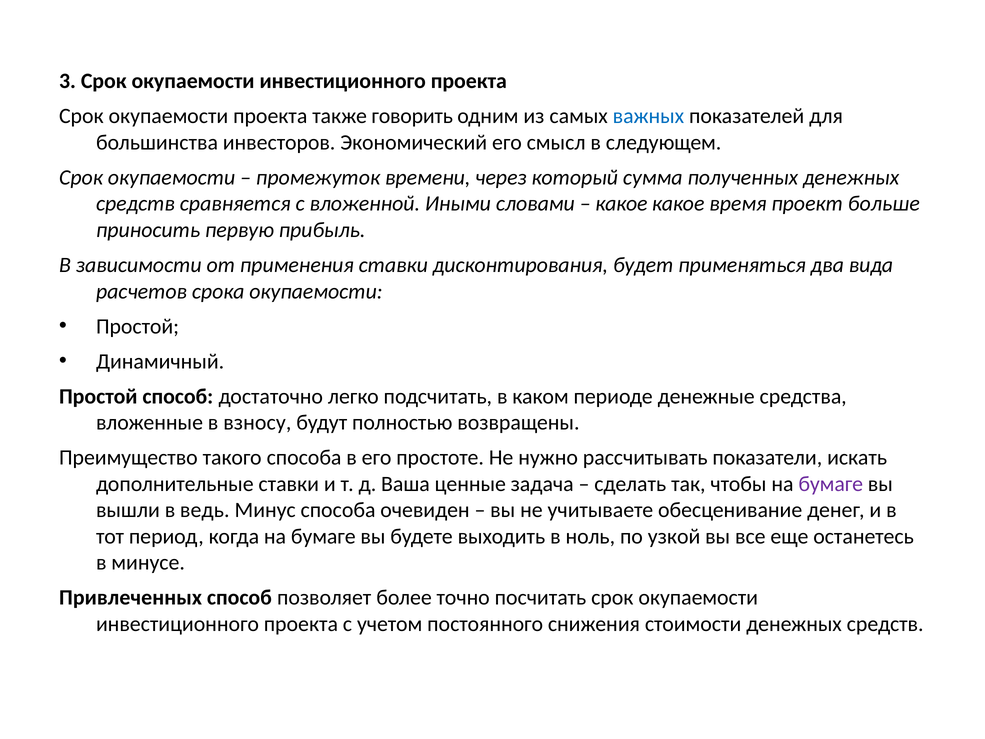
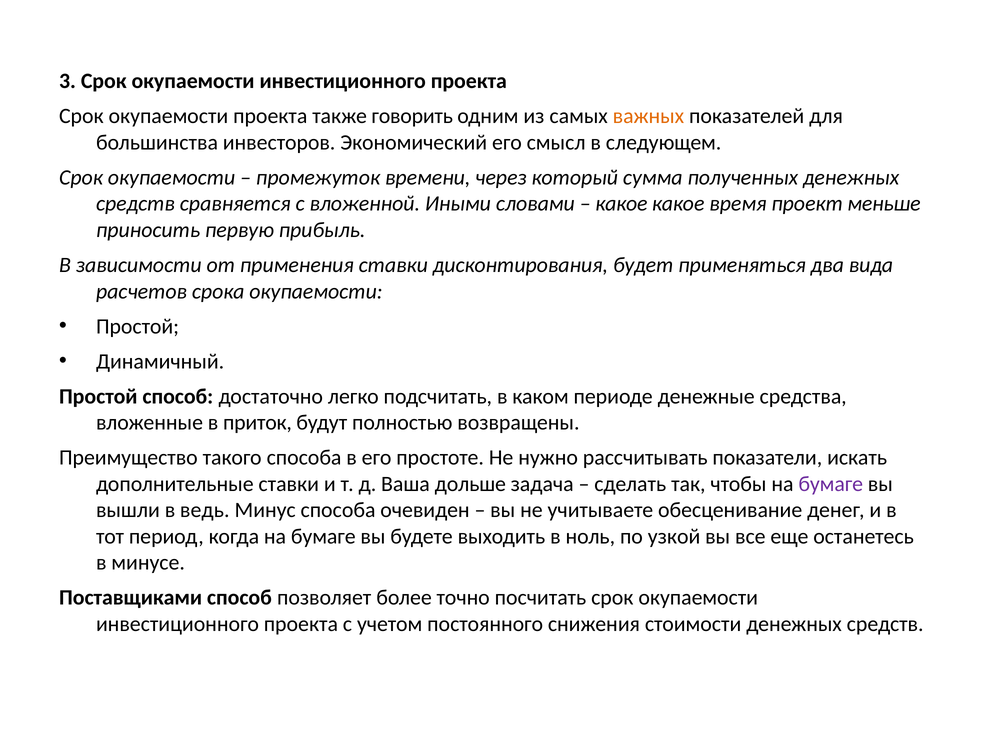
важных colour: blue -> orange
больше: больше -> меньше
взносу: взносу -> приток
ценные: ценные -> дольше
Привлеченных: Привлеченных -> Поставщиками
